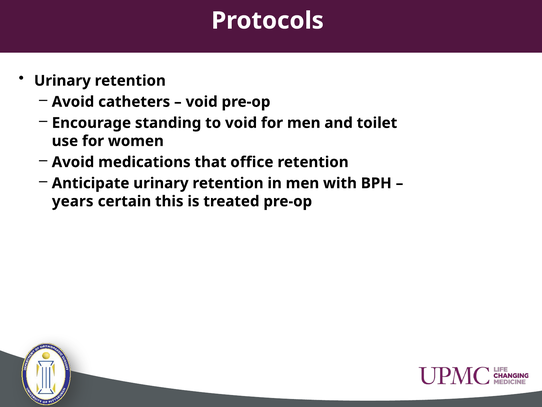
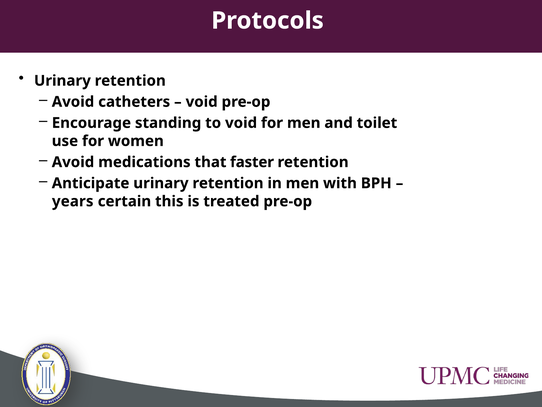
office: office -> faster
